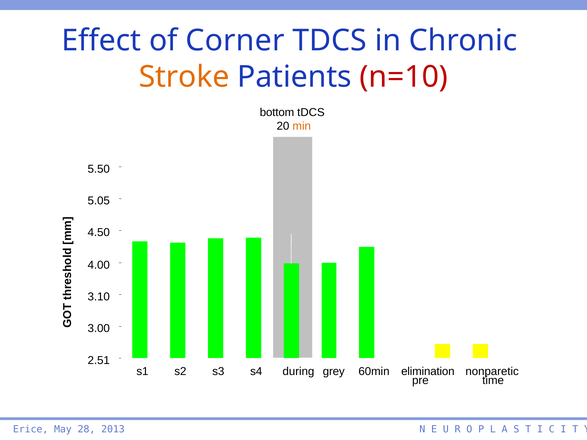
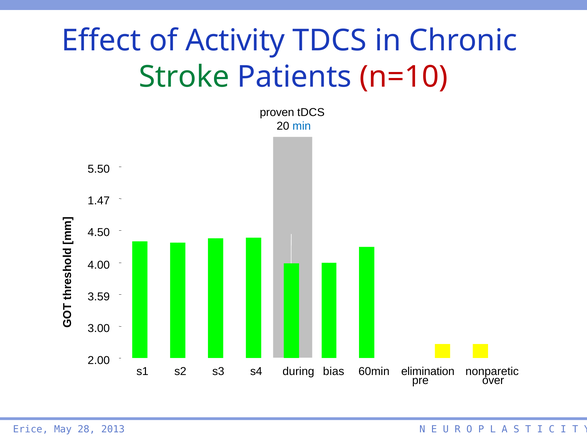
Corner: Corner -> Activity
Stroke colour: orange -> green
bottom: bottom -> proven
min colour: orange -> blue
5.05: 5.05 -> 1.47
3.10: 3.10 -> 3.59
2.51: 2.51 -> 2.00
grey: grey -> bias
time: time -> over
